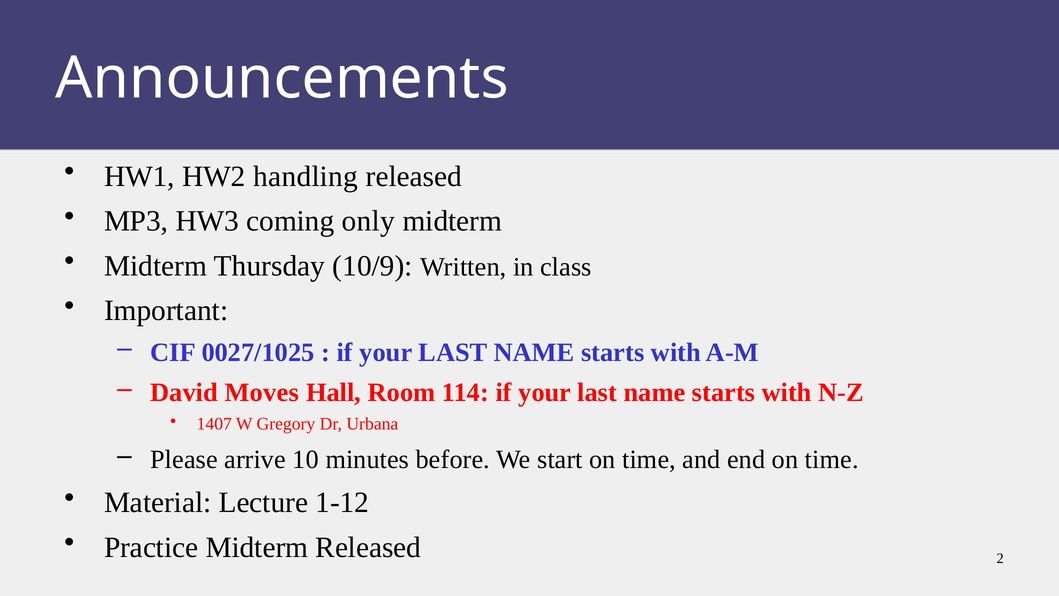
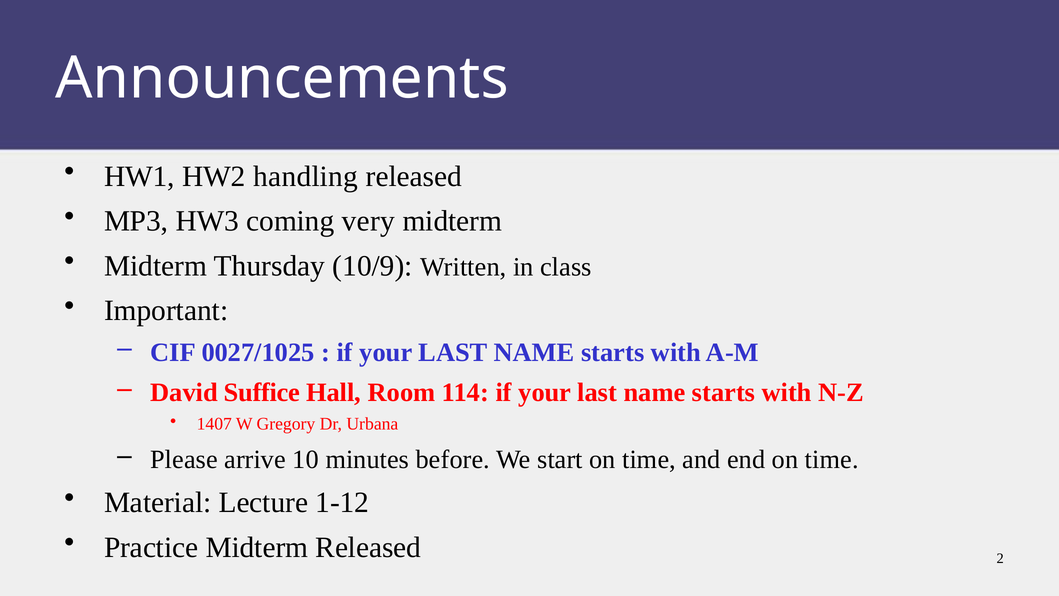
only: only -> very
Moves: Moves -> Suffice
